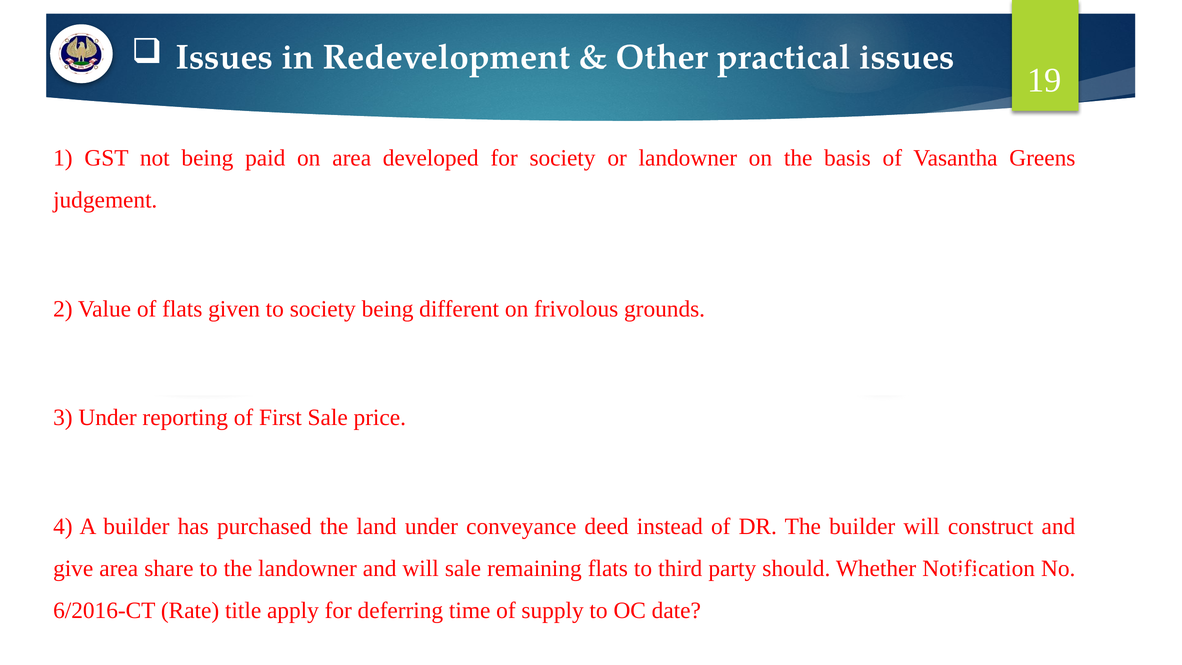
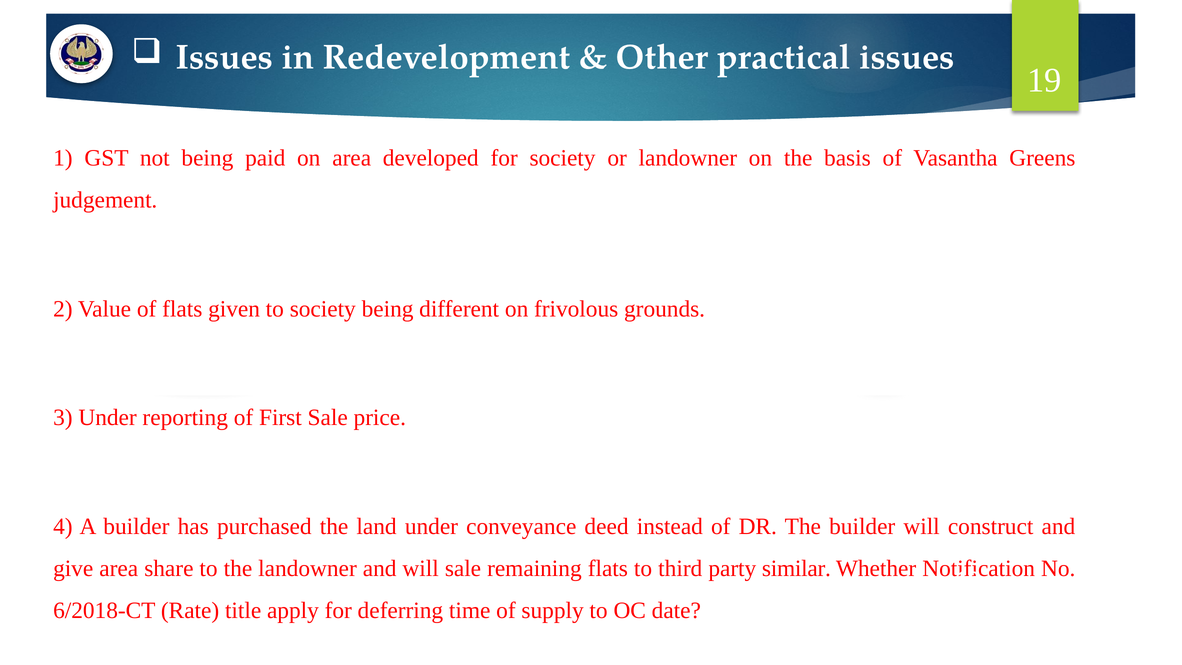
should: should -> similar
6/2016-CT: 6/2016-CT -> 6/2018-CT
